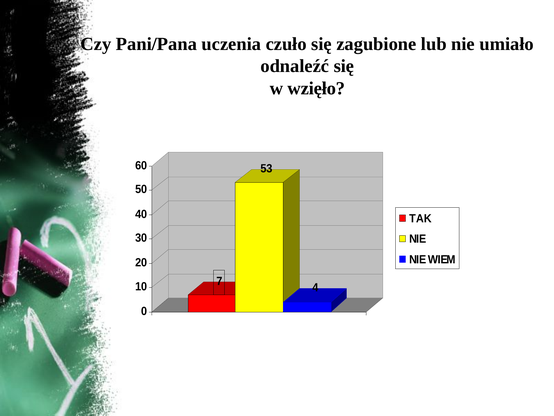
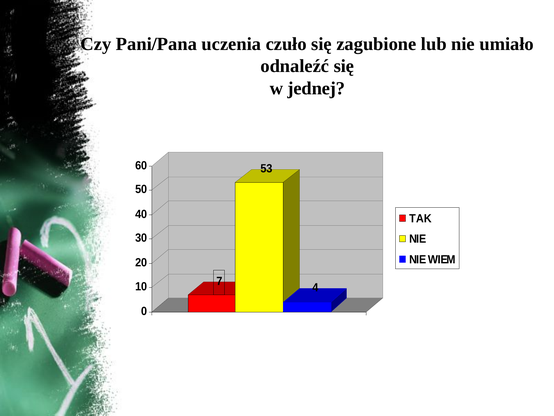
wzięło: wzięło -> jednej
